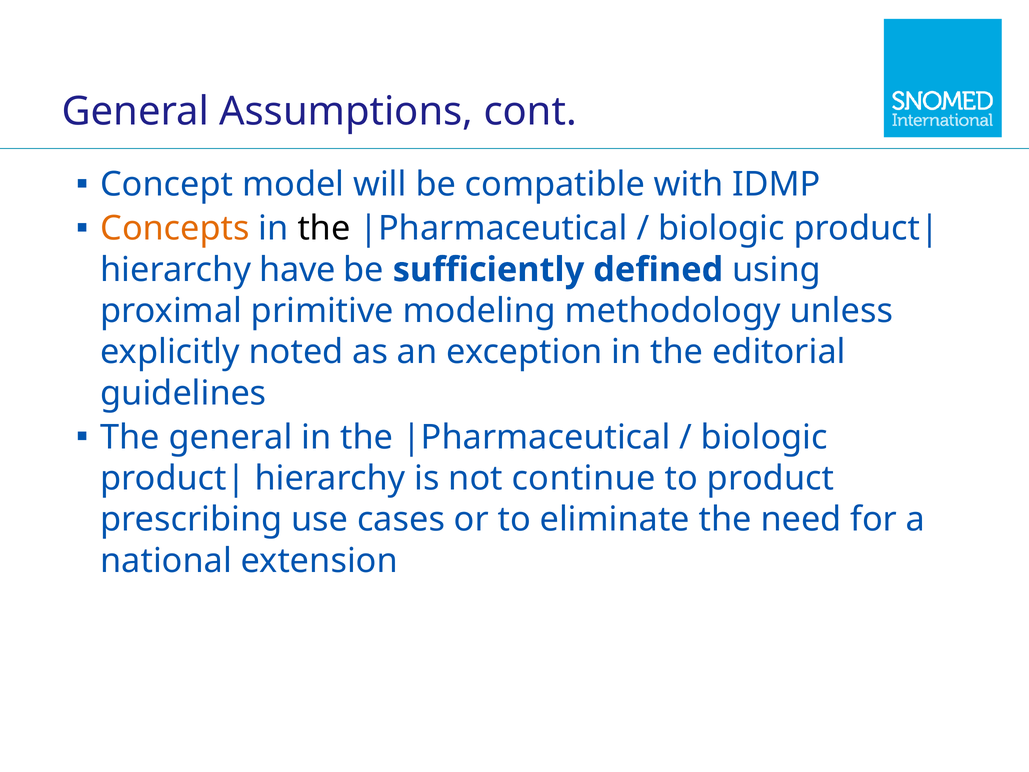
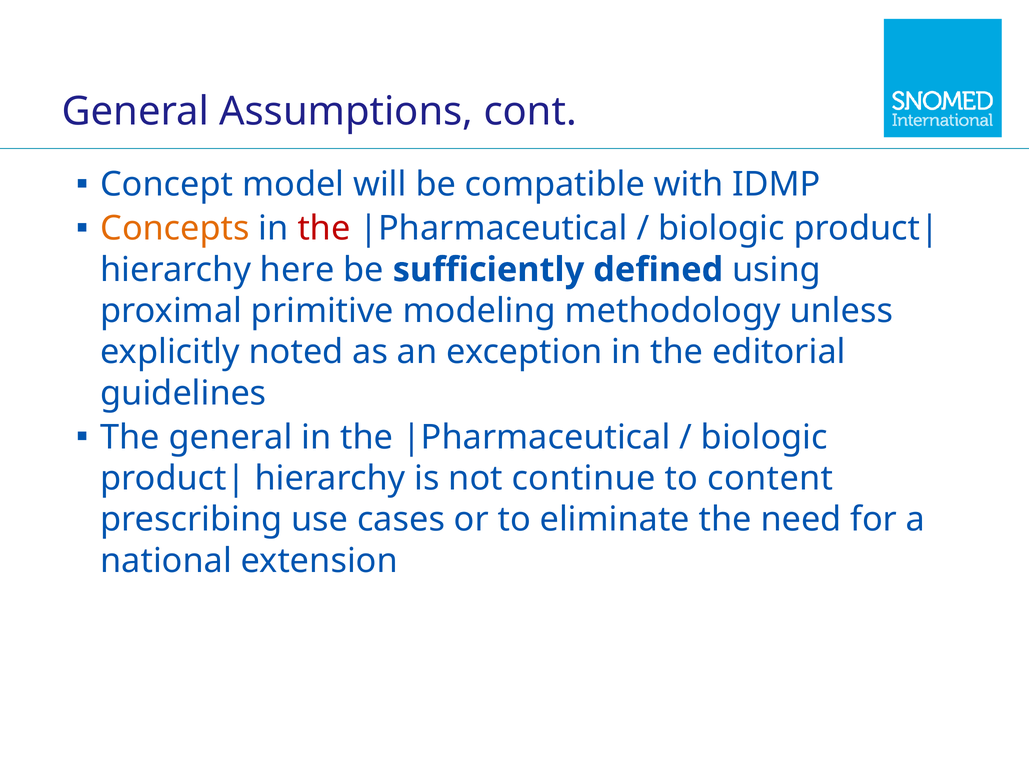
the at (324, 229) colour: black -> red
have: have -> here
product: product -> content
